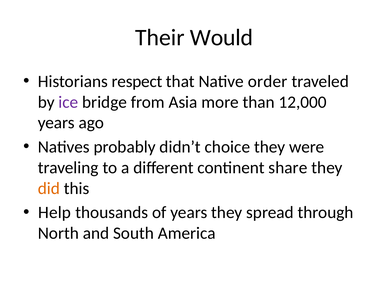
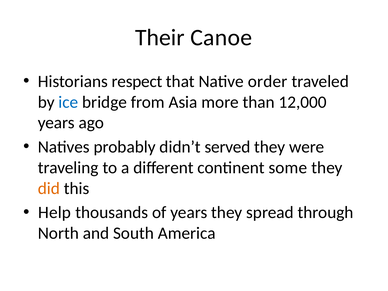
Would: Would -> Canoe
ice colour: purple -> blue
choice: choice -> served
share: share -> some
